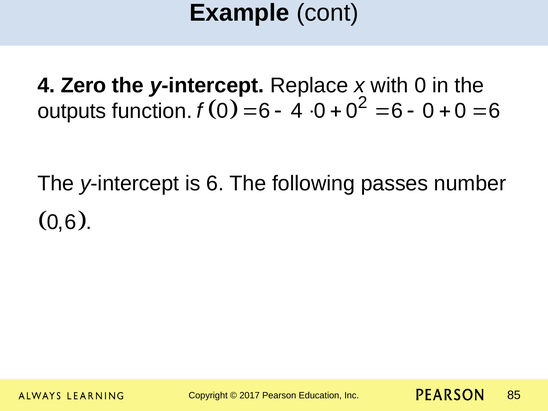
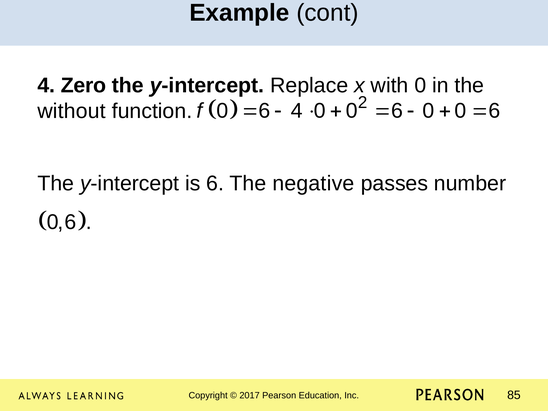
outputs: outputs -> without
following: following -> negative
